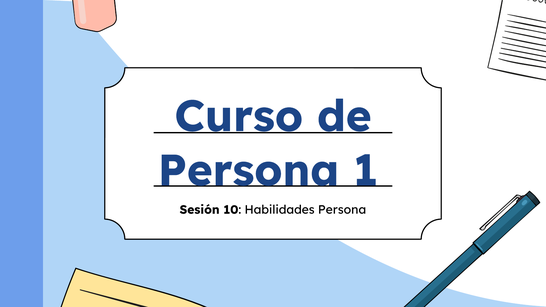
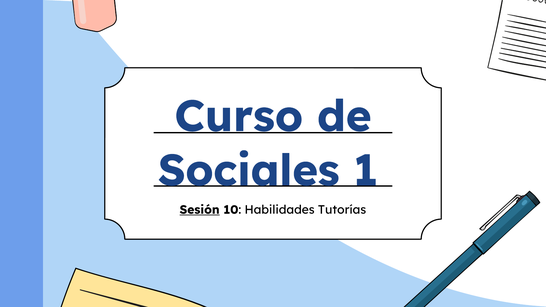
Persona at (249, 171): Persona -> Sociales
Sesión underline: none -> present
Habilidades Persona: Persona -> Tutorías
